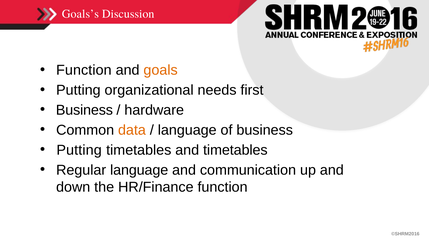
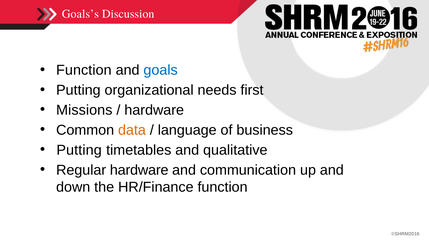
goals colour: orange -> blue
Business at (84, 110): Business -> Missions
and timetables: timetables -> qualitative
Regular language: language -> hardware
